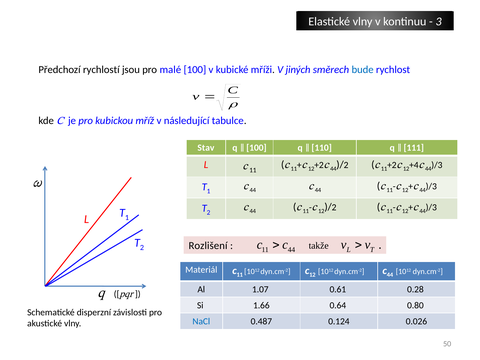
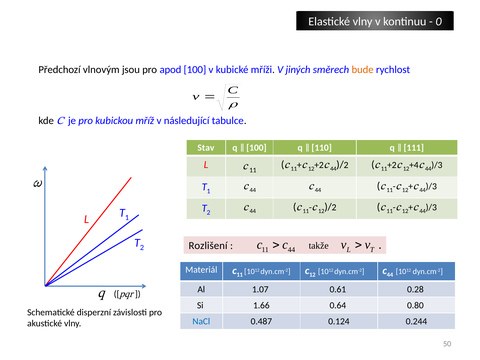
3: 3 -> 0
rychlostí: rychlostí -> vlnovým
malé: malé -> apod
bude colour: blue -> orange
0.026: 0.026 -> 0.244
